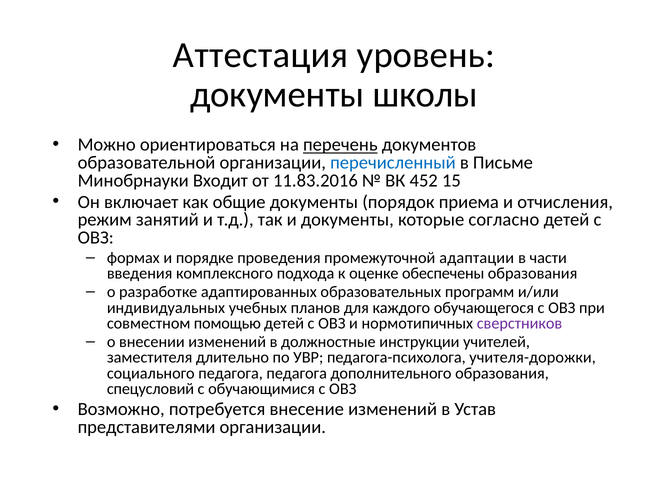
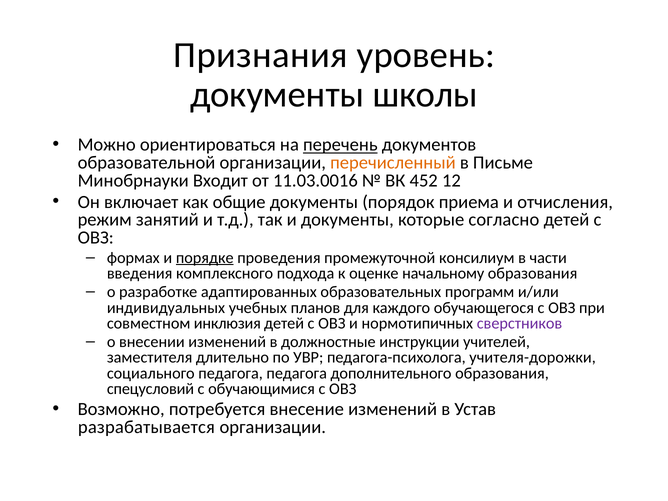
Аттестация: Аттестация -> Признания
перечисленный colour: blue -> orange
11.83.2016: 11.83.2016 -> 11.03.0016
15: 15 -> 12
порядке underline: none -> present
адаптации: адаптации -> консилиум
обеспечены: обеспечены -> начальному
помощью: помощью -> инклюзия
представителями: представителями -> разрабатывается
